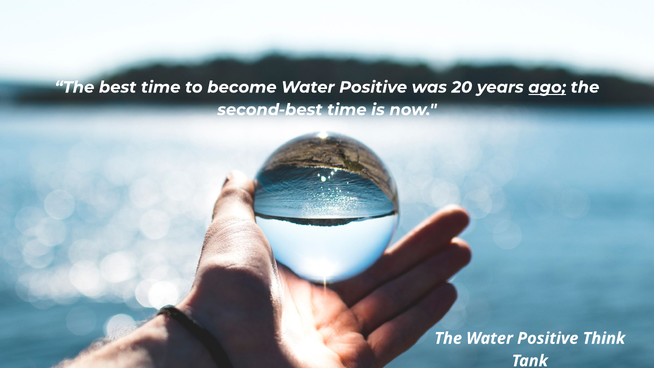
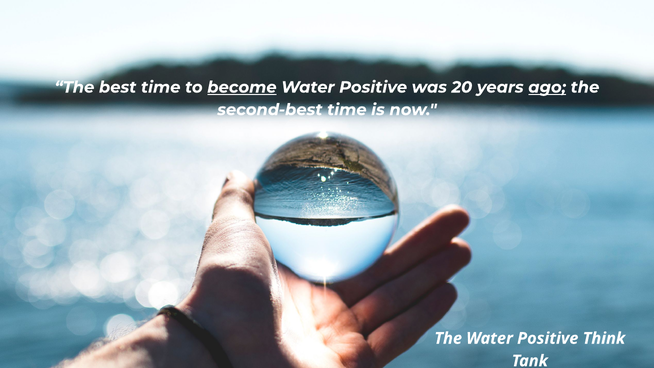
become underline: none -> present
